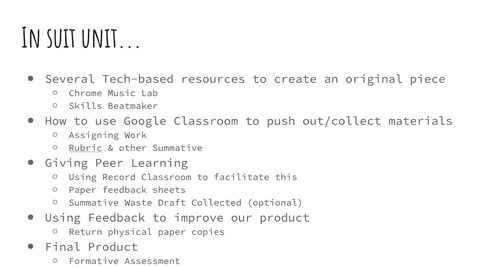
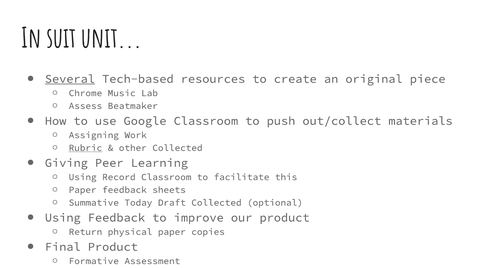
Several underline: none -> present
Skills: Skills -> Assess
other Summative: Summative -> Collected
Waste: Waste -> Today
